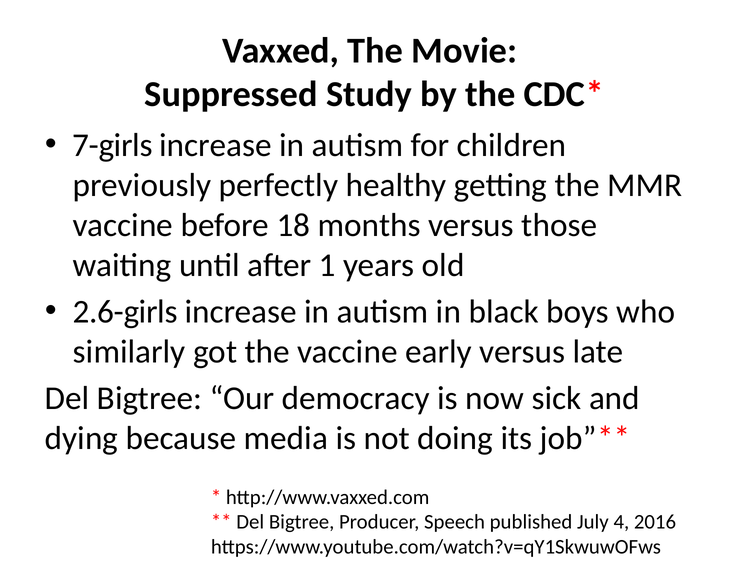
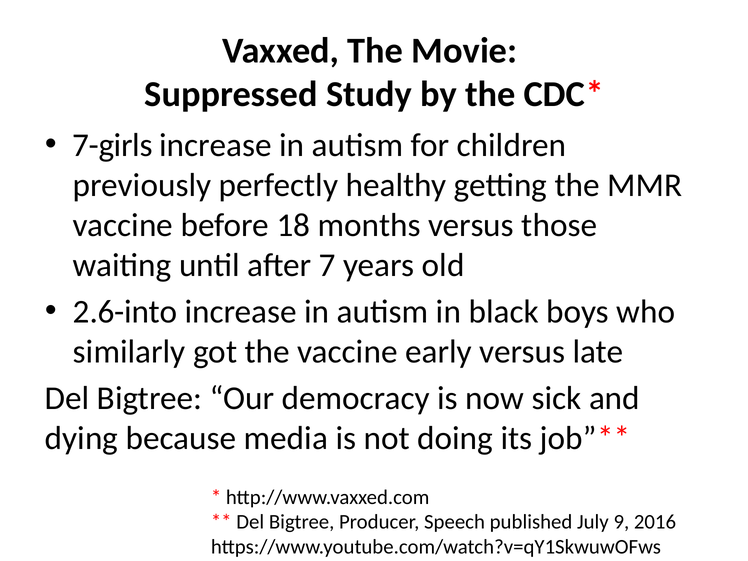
1: 1 -> 7
2.6-girls: 2.6-girls -> 2.6-into
4: 4 -> 9
